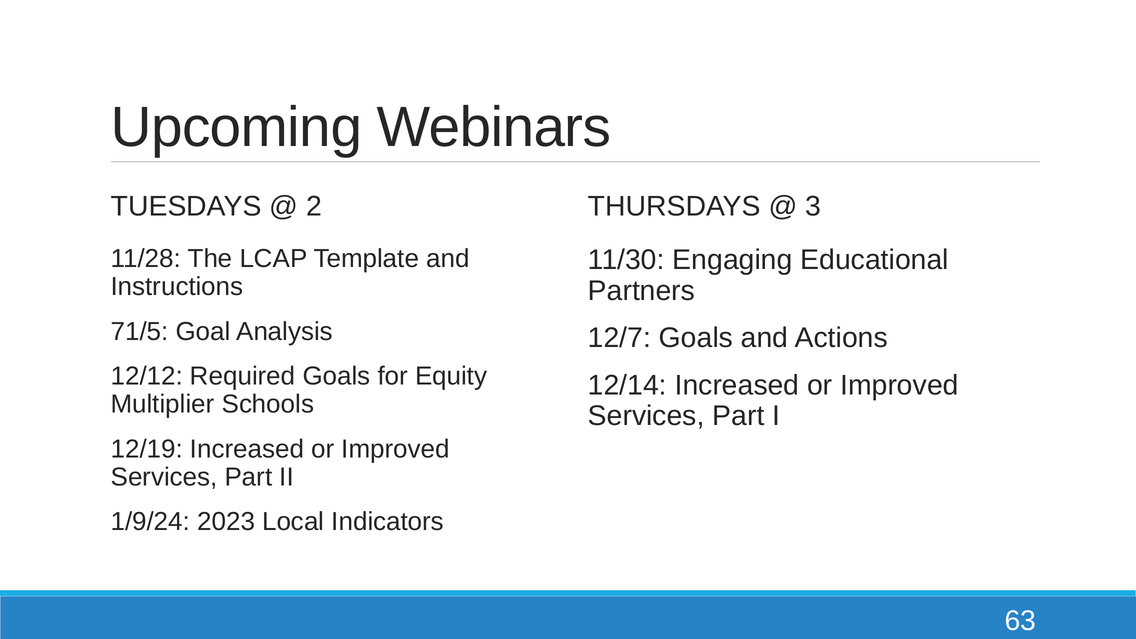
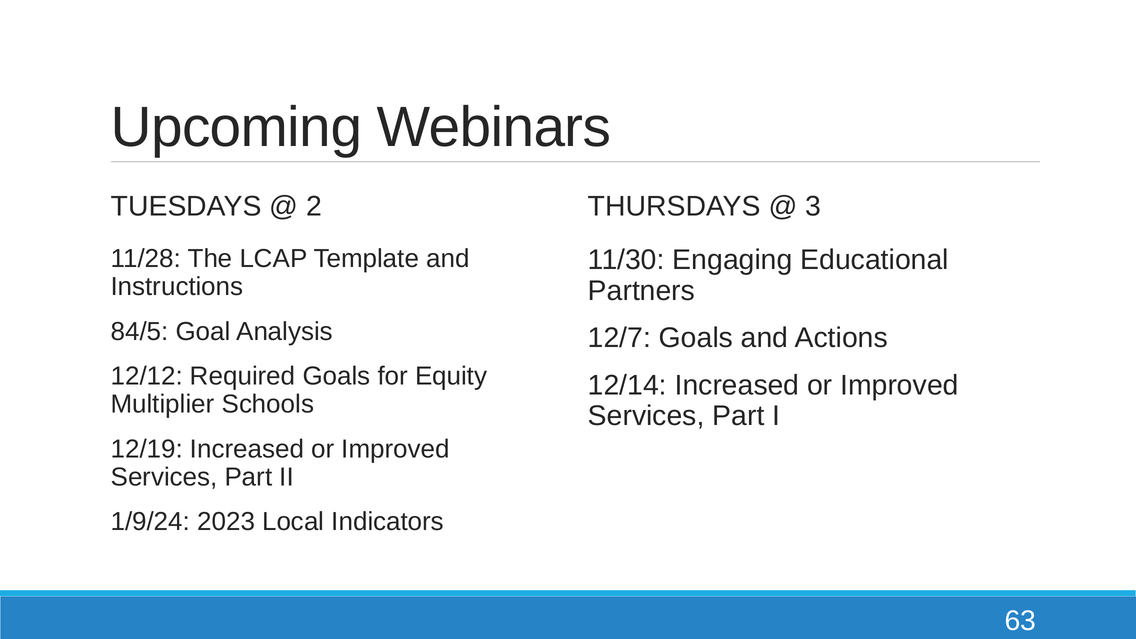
71/5: 71/5 -> 84/5
